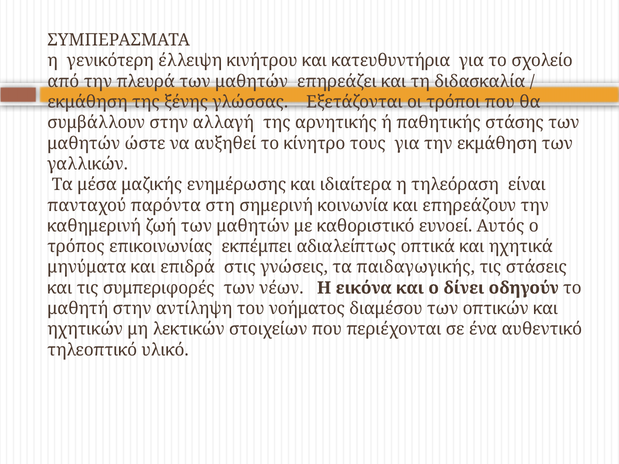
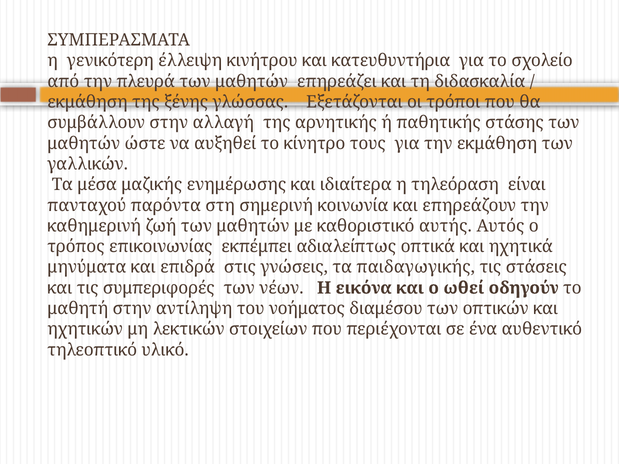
ευνοεί: ευνοεί -> αυτής
δίνει: δίνει -> ωθεί
